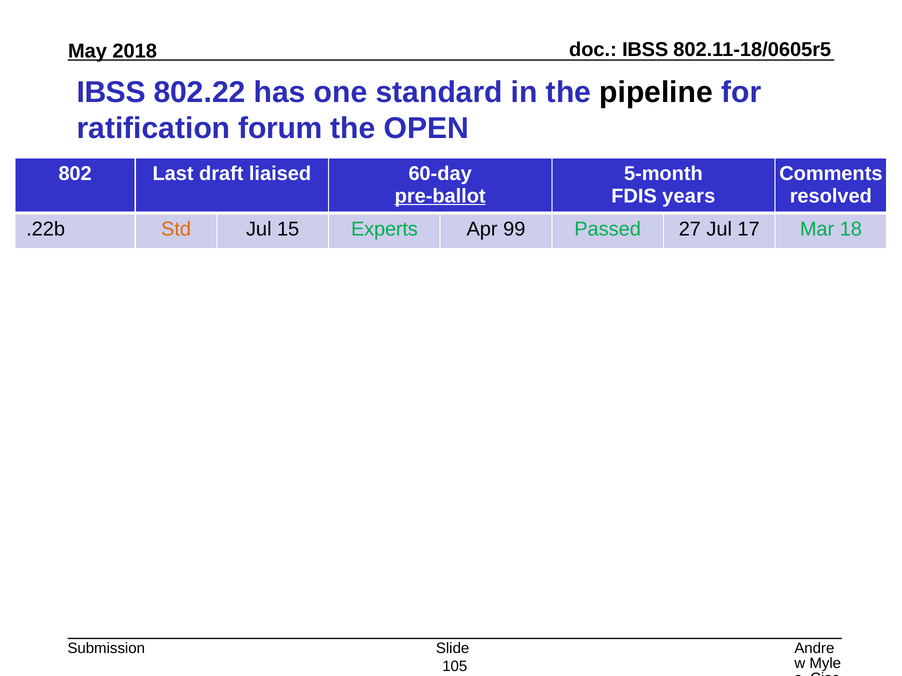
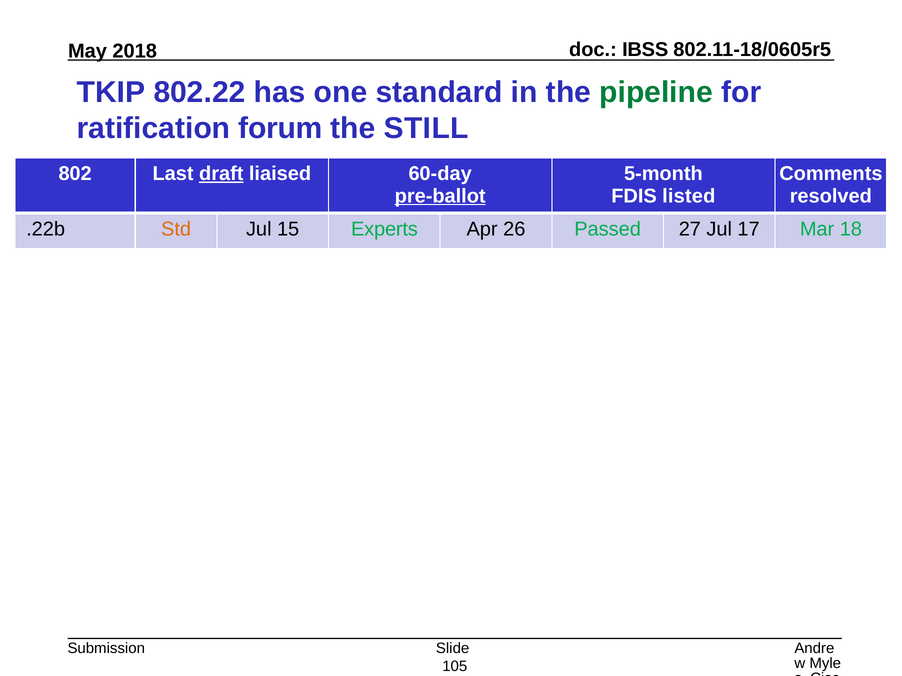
IBSS at (111, 92): IBSS -> TKIP
pipeline colour: black -> green
OPEN: OPEN -> STILL
draft underline: none -> present
years: years -> listed
99: 99 -> 26
